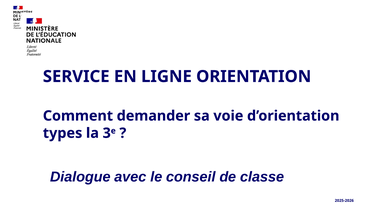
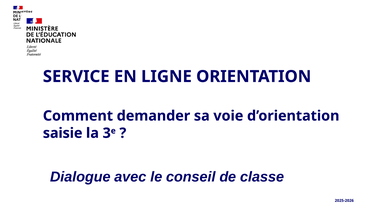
types: types -> saisie
